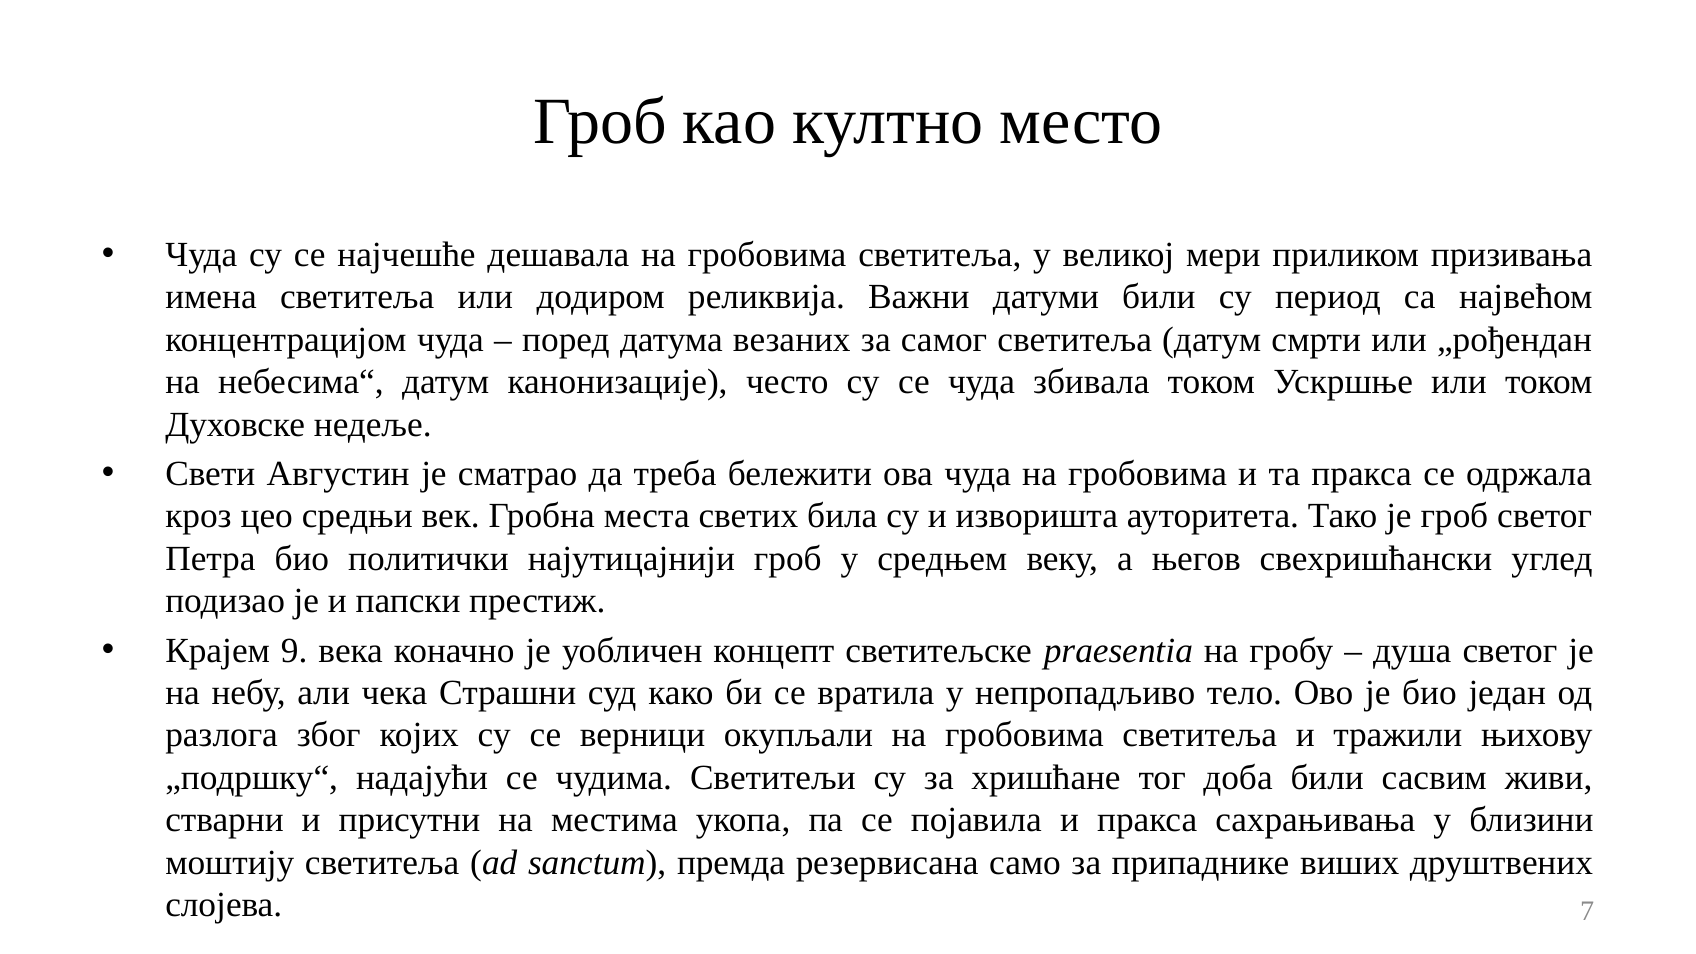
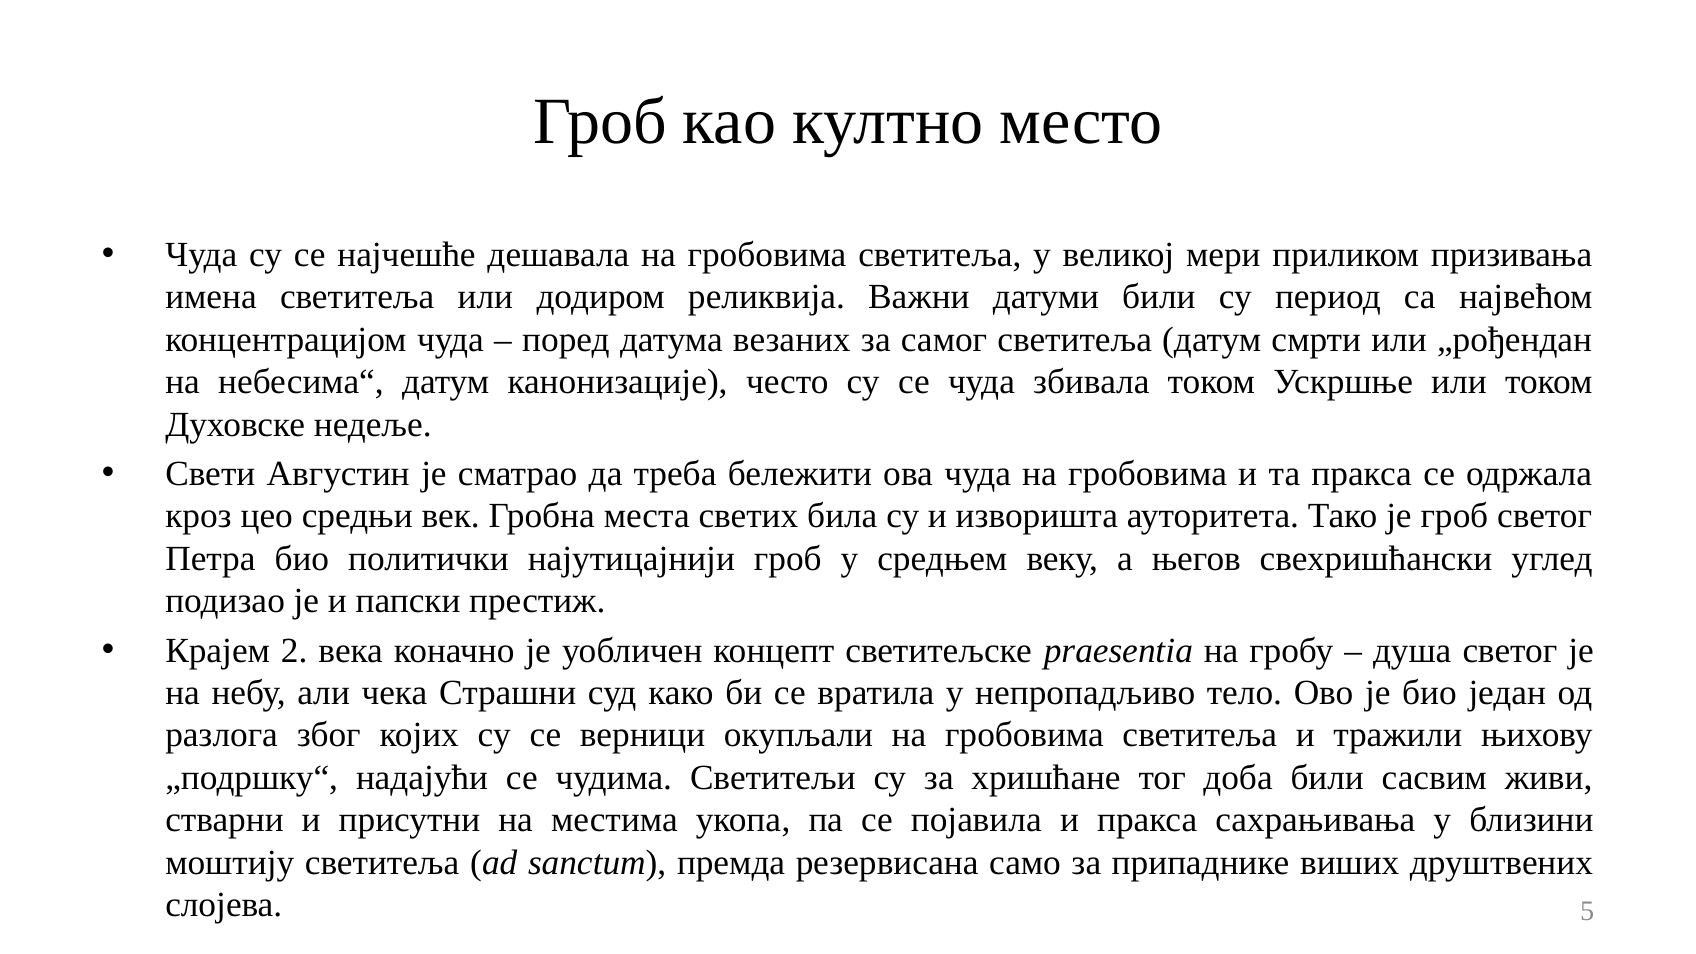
9: 9 -> 2
7: 7 -> 5
